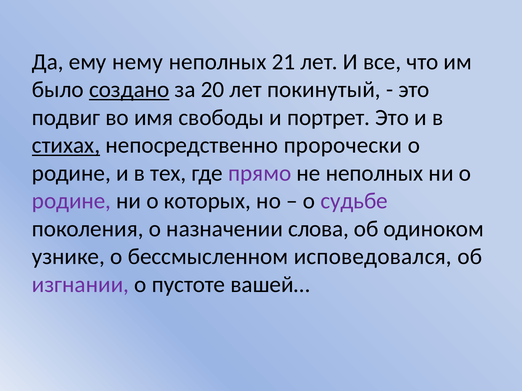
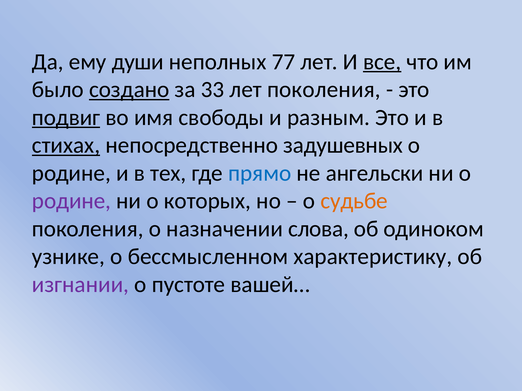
нему: нему -> души
21: 21 -> 77
все underline: none -> present
20: 20 -> 33
лет покинутый: покинутый -> поколения
подвиг underline: none -> present
портрет: портрет -> разным
пророчески: пророчески -> задушевных
прямо colour: purple -> blue
не неполных: неполных -> ангельски
судьбе colour: purple -> orange
исповедовался: исповедовался -> характеристику
